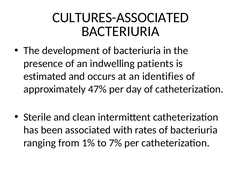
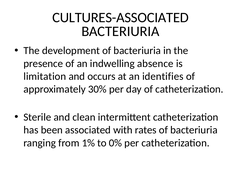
patients: patients -> absence
estimated: estimated -> limitation
47%: 47% -> 30%
7%: 7% -> 0%
